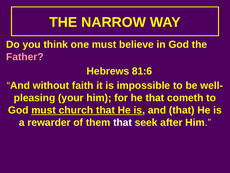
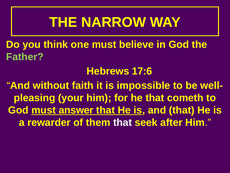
Father colour: pink -> light green
81:6: 81:6 -> 17:6
church: church -> answer
